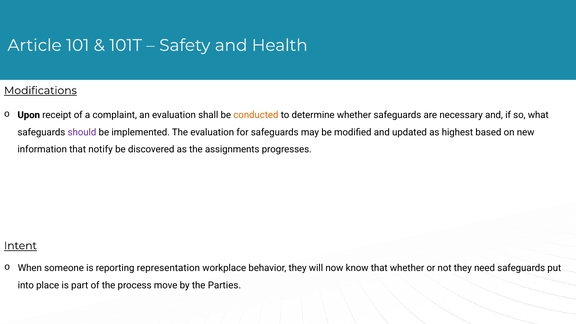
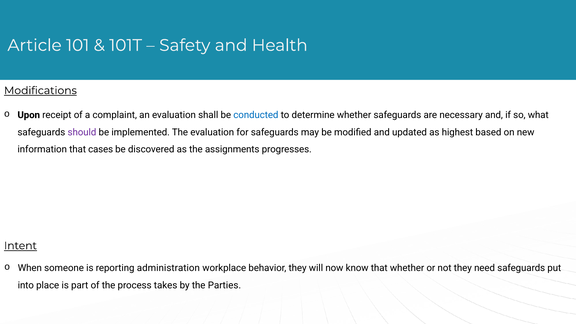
conducted colour: orange -> blue
notify: notify -> cases
representation: representation -> administration
move: move -> takes
